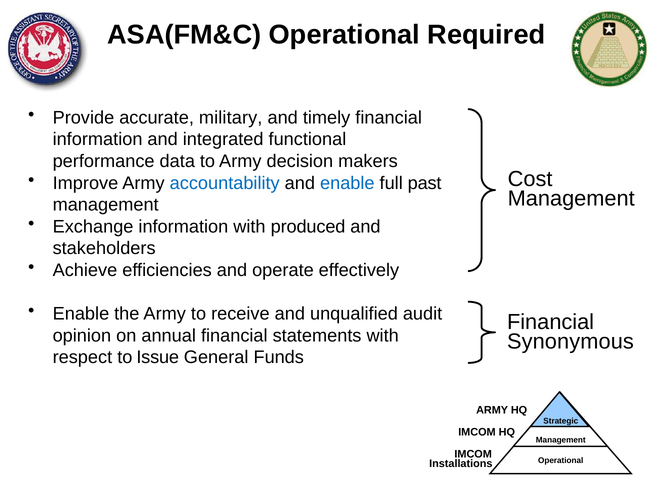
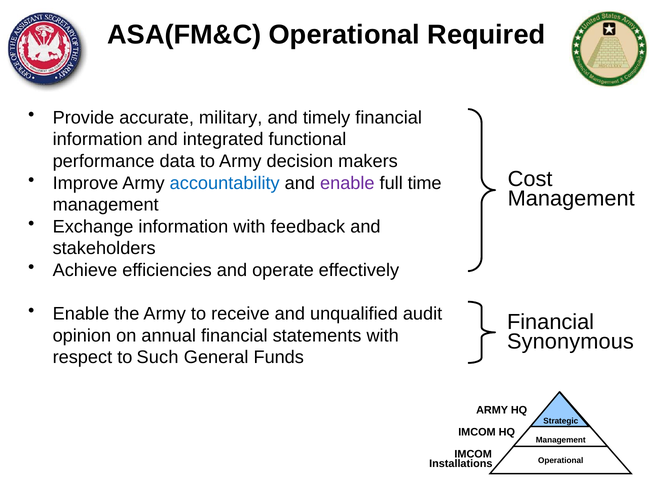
enable at (347, 183) colour: blue -> purple
past: past -> time
produced: produced -> feedback
Issue: Issue -> Such
